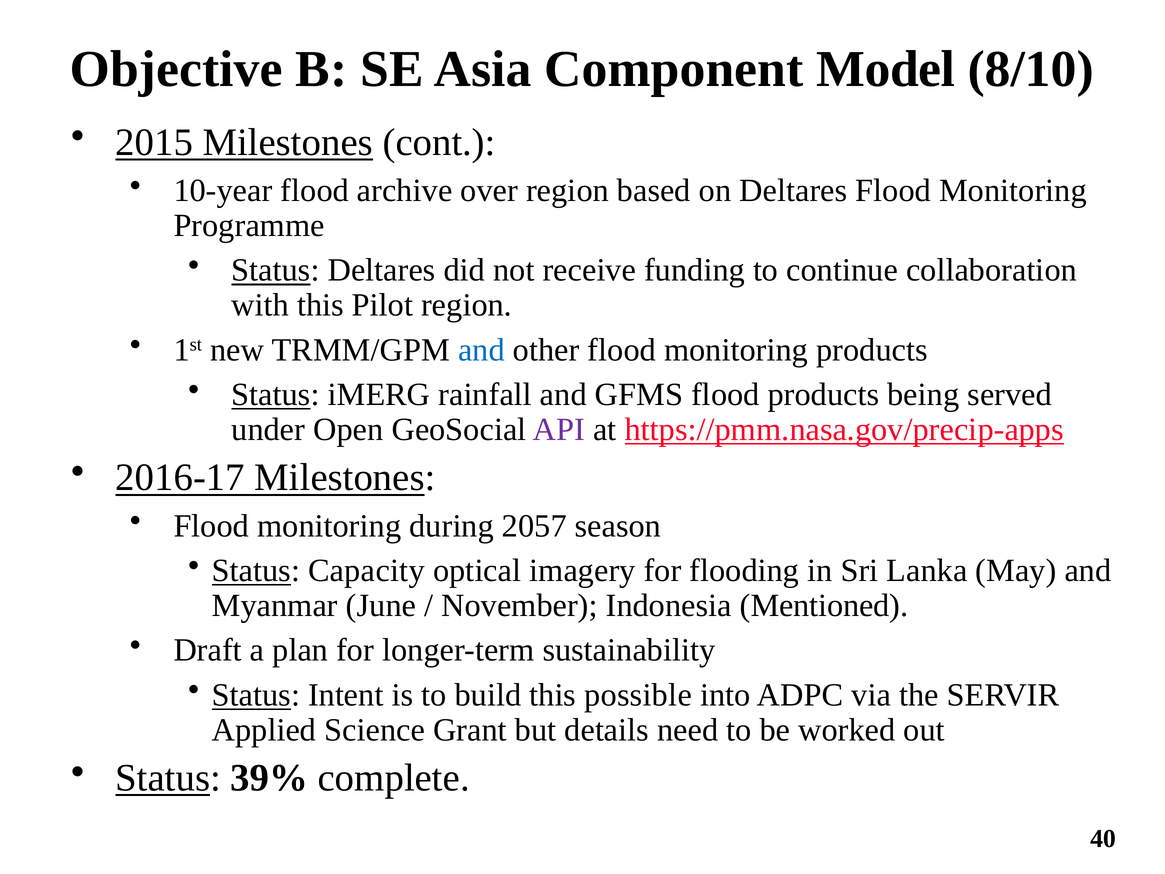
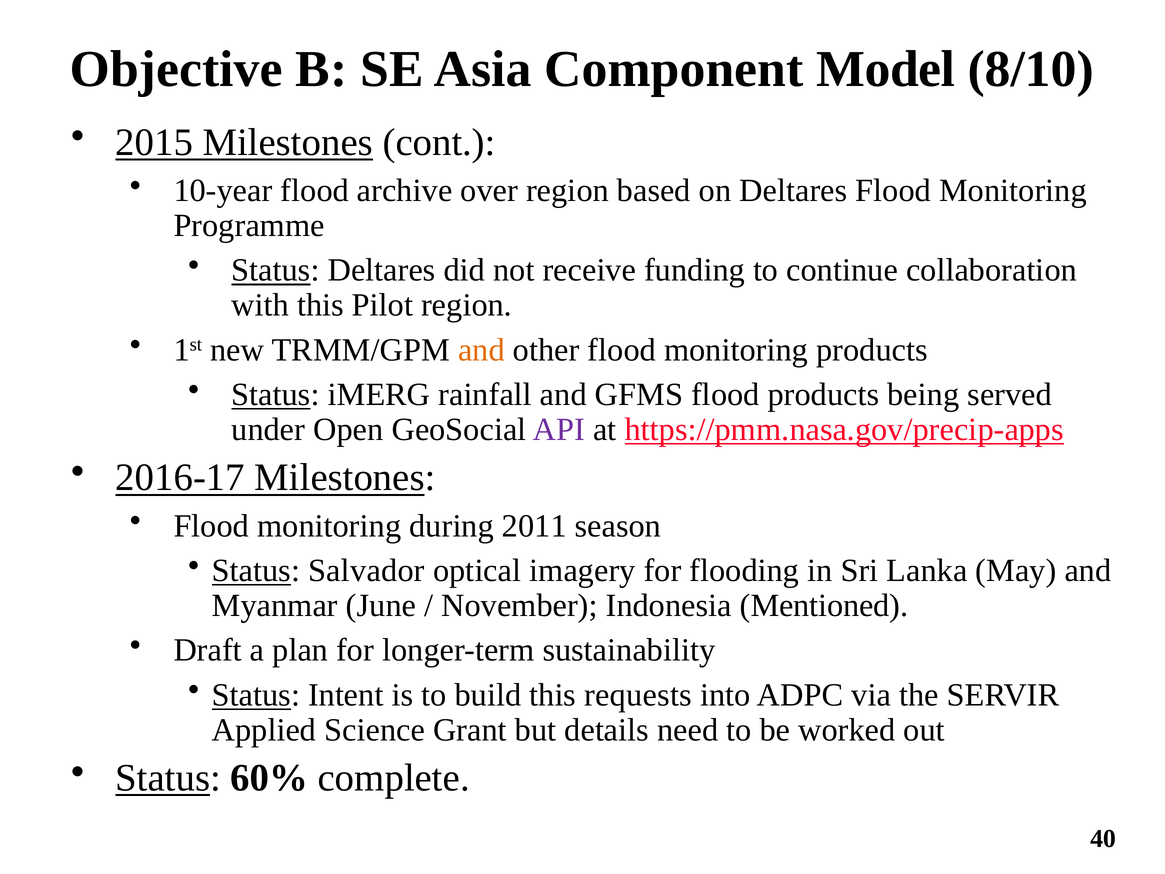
and at (481, 350) colour: blue -> orange
2057: 2057 -> 2011
Capacity: Capacity -> Salvador
possible: possible -> requests
39%: 39% -> 60%
